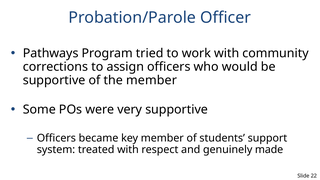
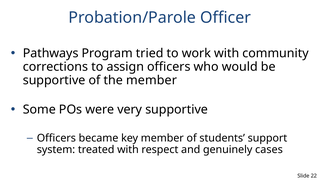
made: made -> cases
